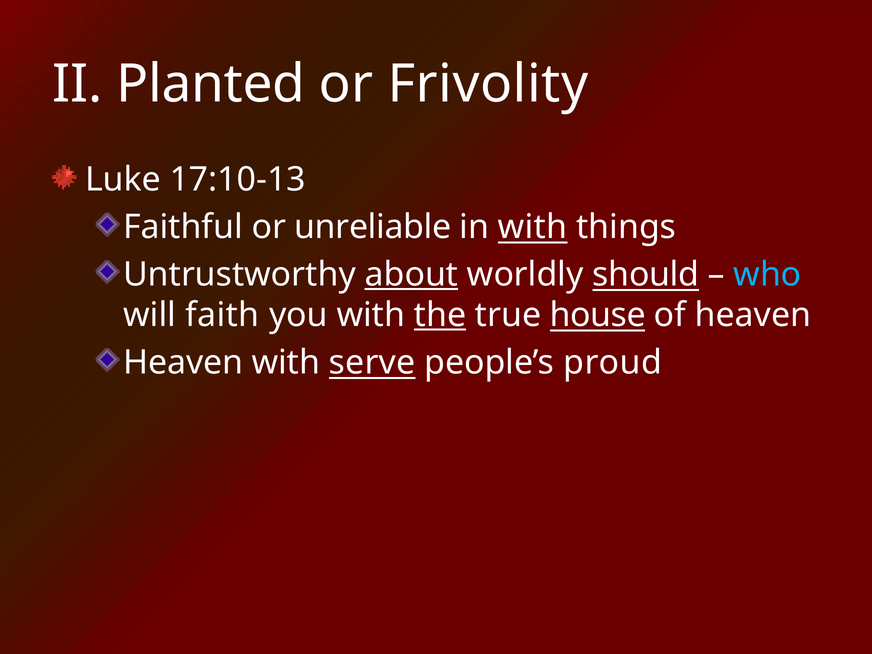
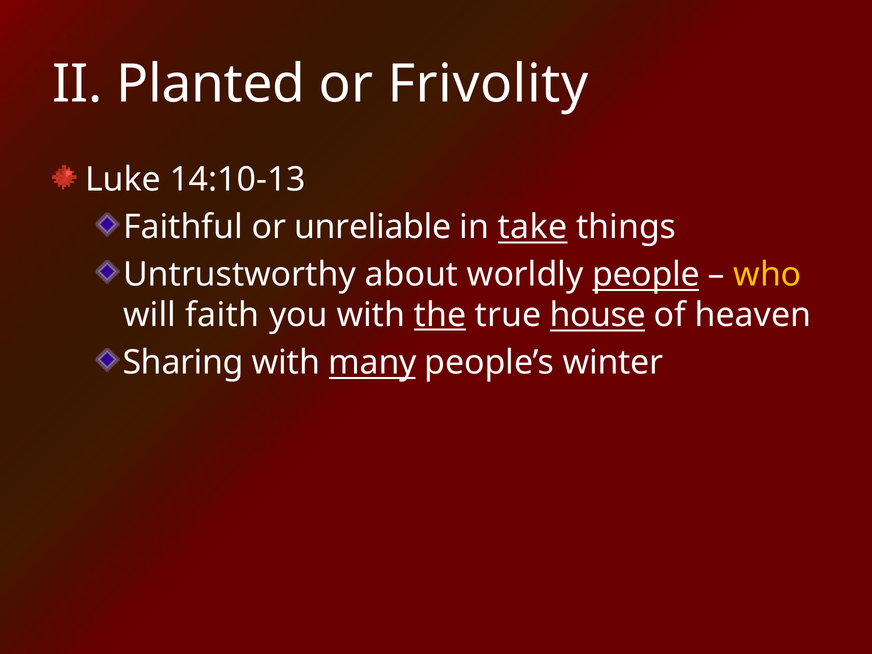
17:10-13: 17:10-13 -> 14:10-13
in with: with -> take
about underline: present -> none
should: should -> people
who colour: light blue -> yellow
Heaven at (183, 362): Heaven -> Sharing
serve: serve -> many
proud: proud -> winter
